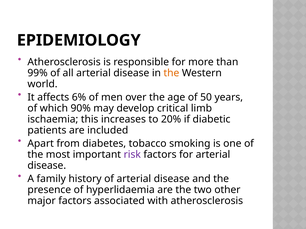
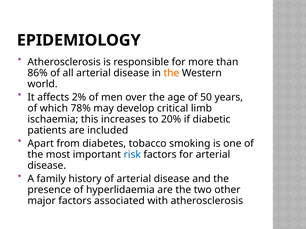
99%: 99% -> 86%
6%: 6% -> 2%
90%: 90% -> 78%
risk colour: purple -> blue
